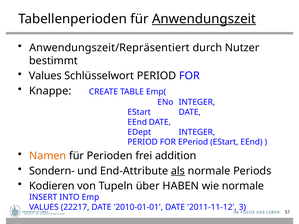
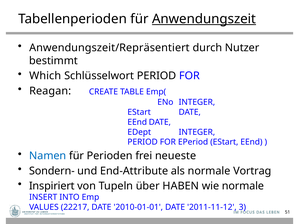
Values at (45, 76): Values -> Which
Knappe: Knappe -> Reagan
Namen colour: orange -> blue
addition: addition -> neueste
als underline: present -> none
Periods: Periods -> Vortrag
Kodieren: Kodieren -> Inspiriert
